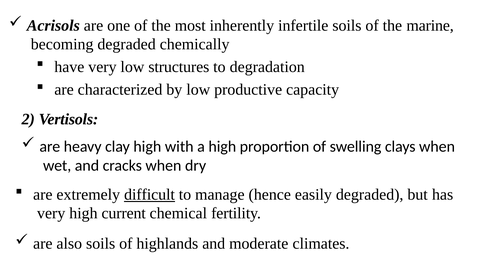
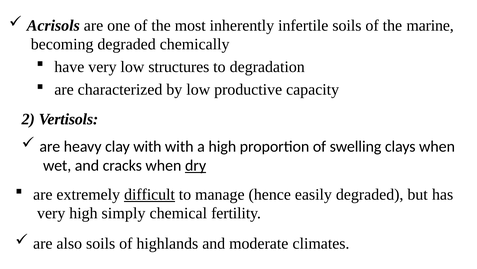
clay high: high -> with
dry underline: none -> present
current: current -> simply
